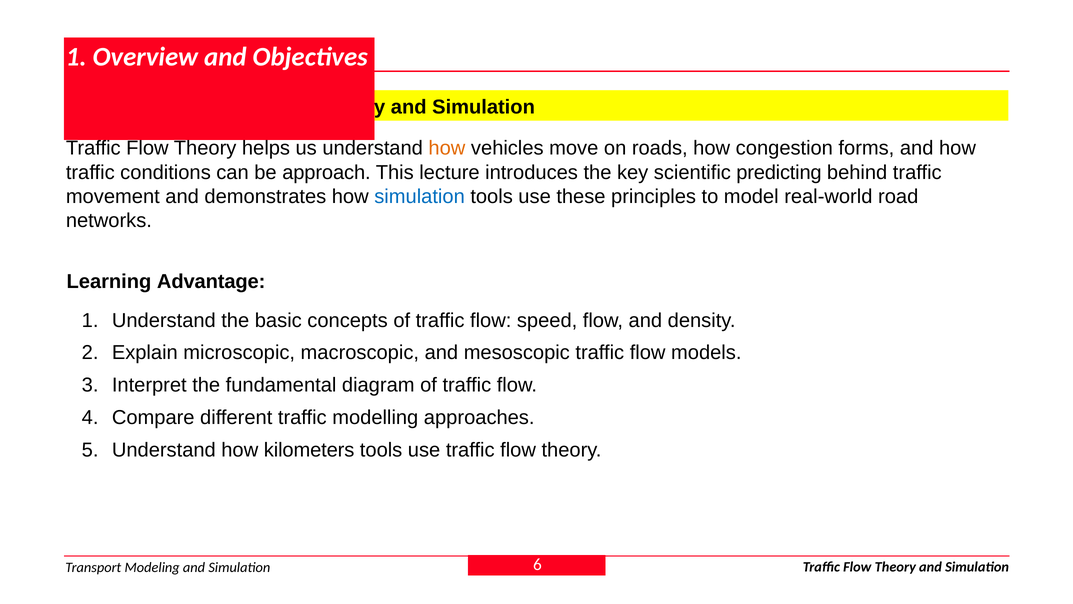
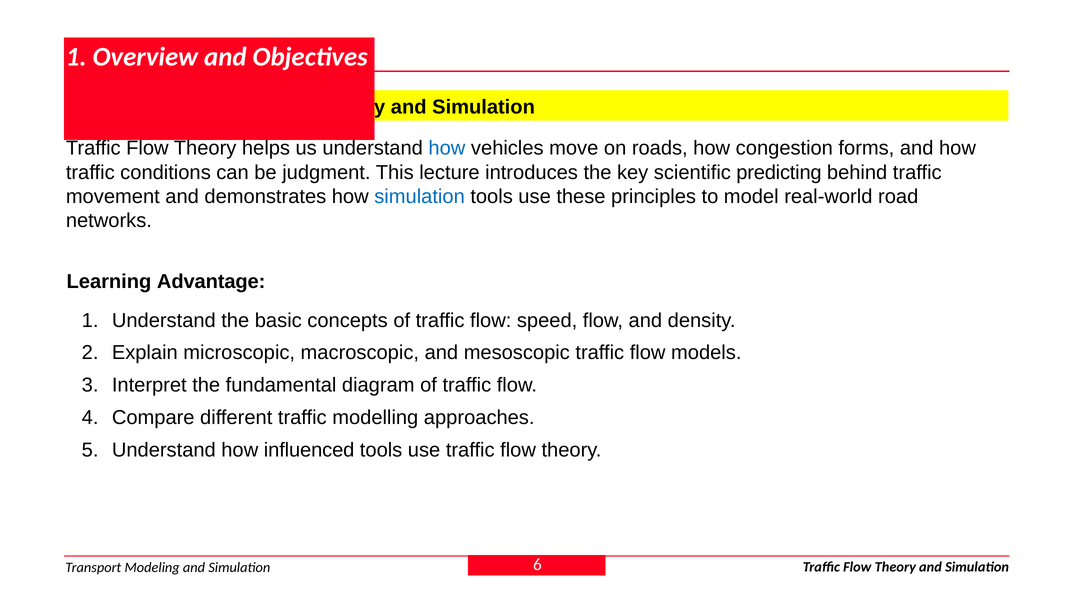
how at (447, 148) colour: orange -> blue
approach: approach -> judgment
kilometers: kilometers -> influenced
